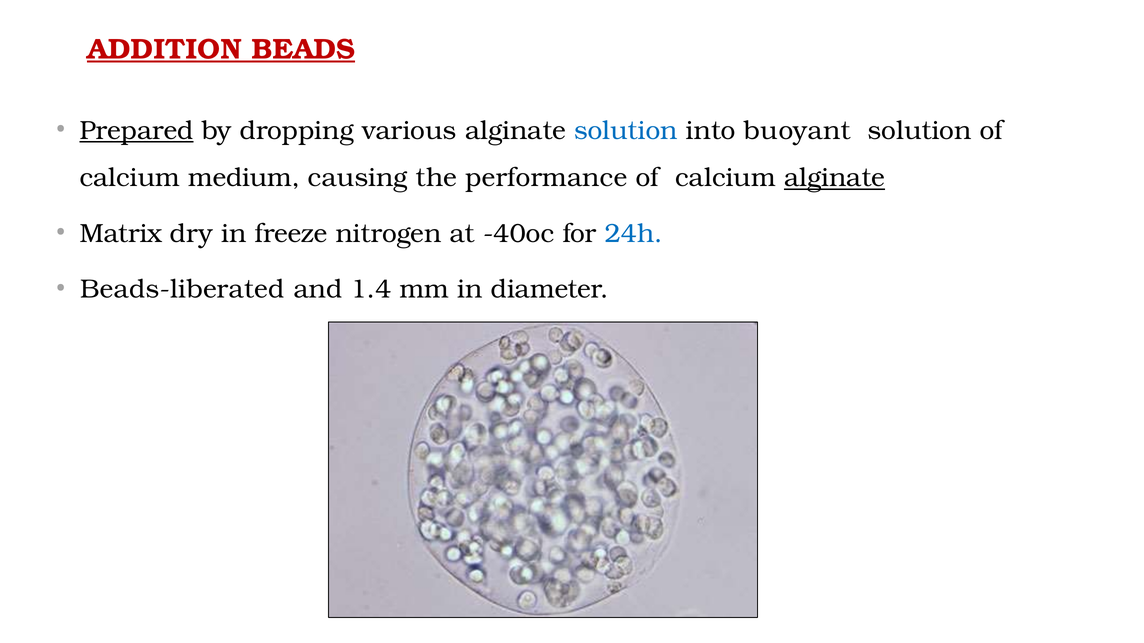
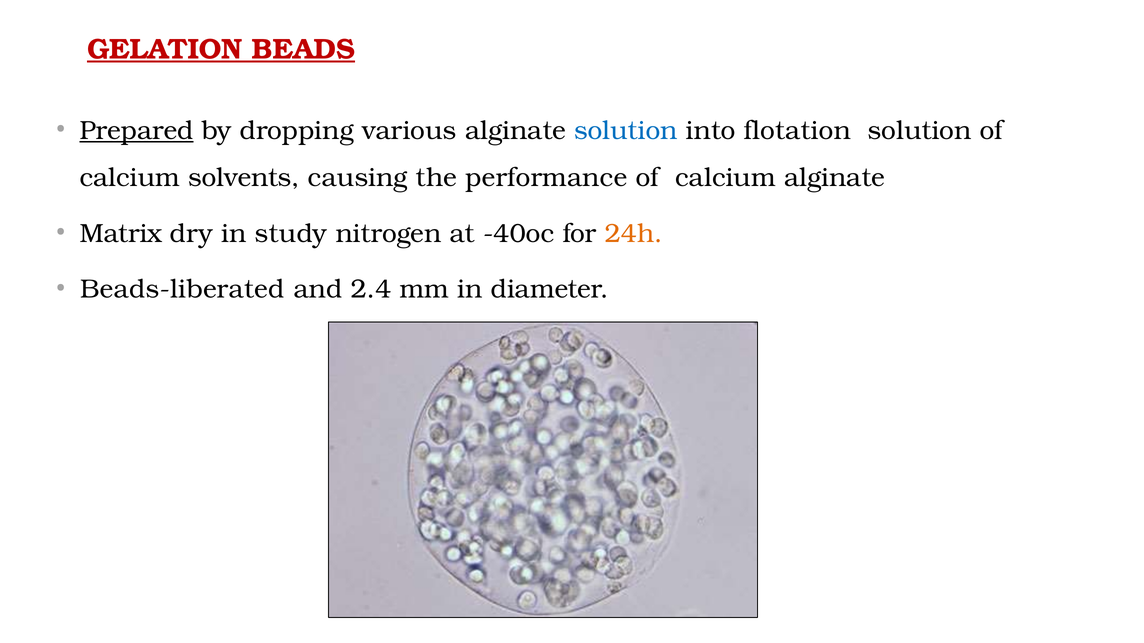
ADDITION: ADDITION -> GELATION
buoyant: buoyant -> flotation
medium: medium -> solvents
alginate at (835, 178) underline: present -> none
freeze: freeze -> study
24h colour: blue -> orange
1.4: 1.4 -> 2.4
